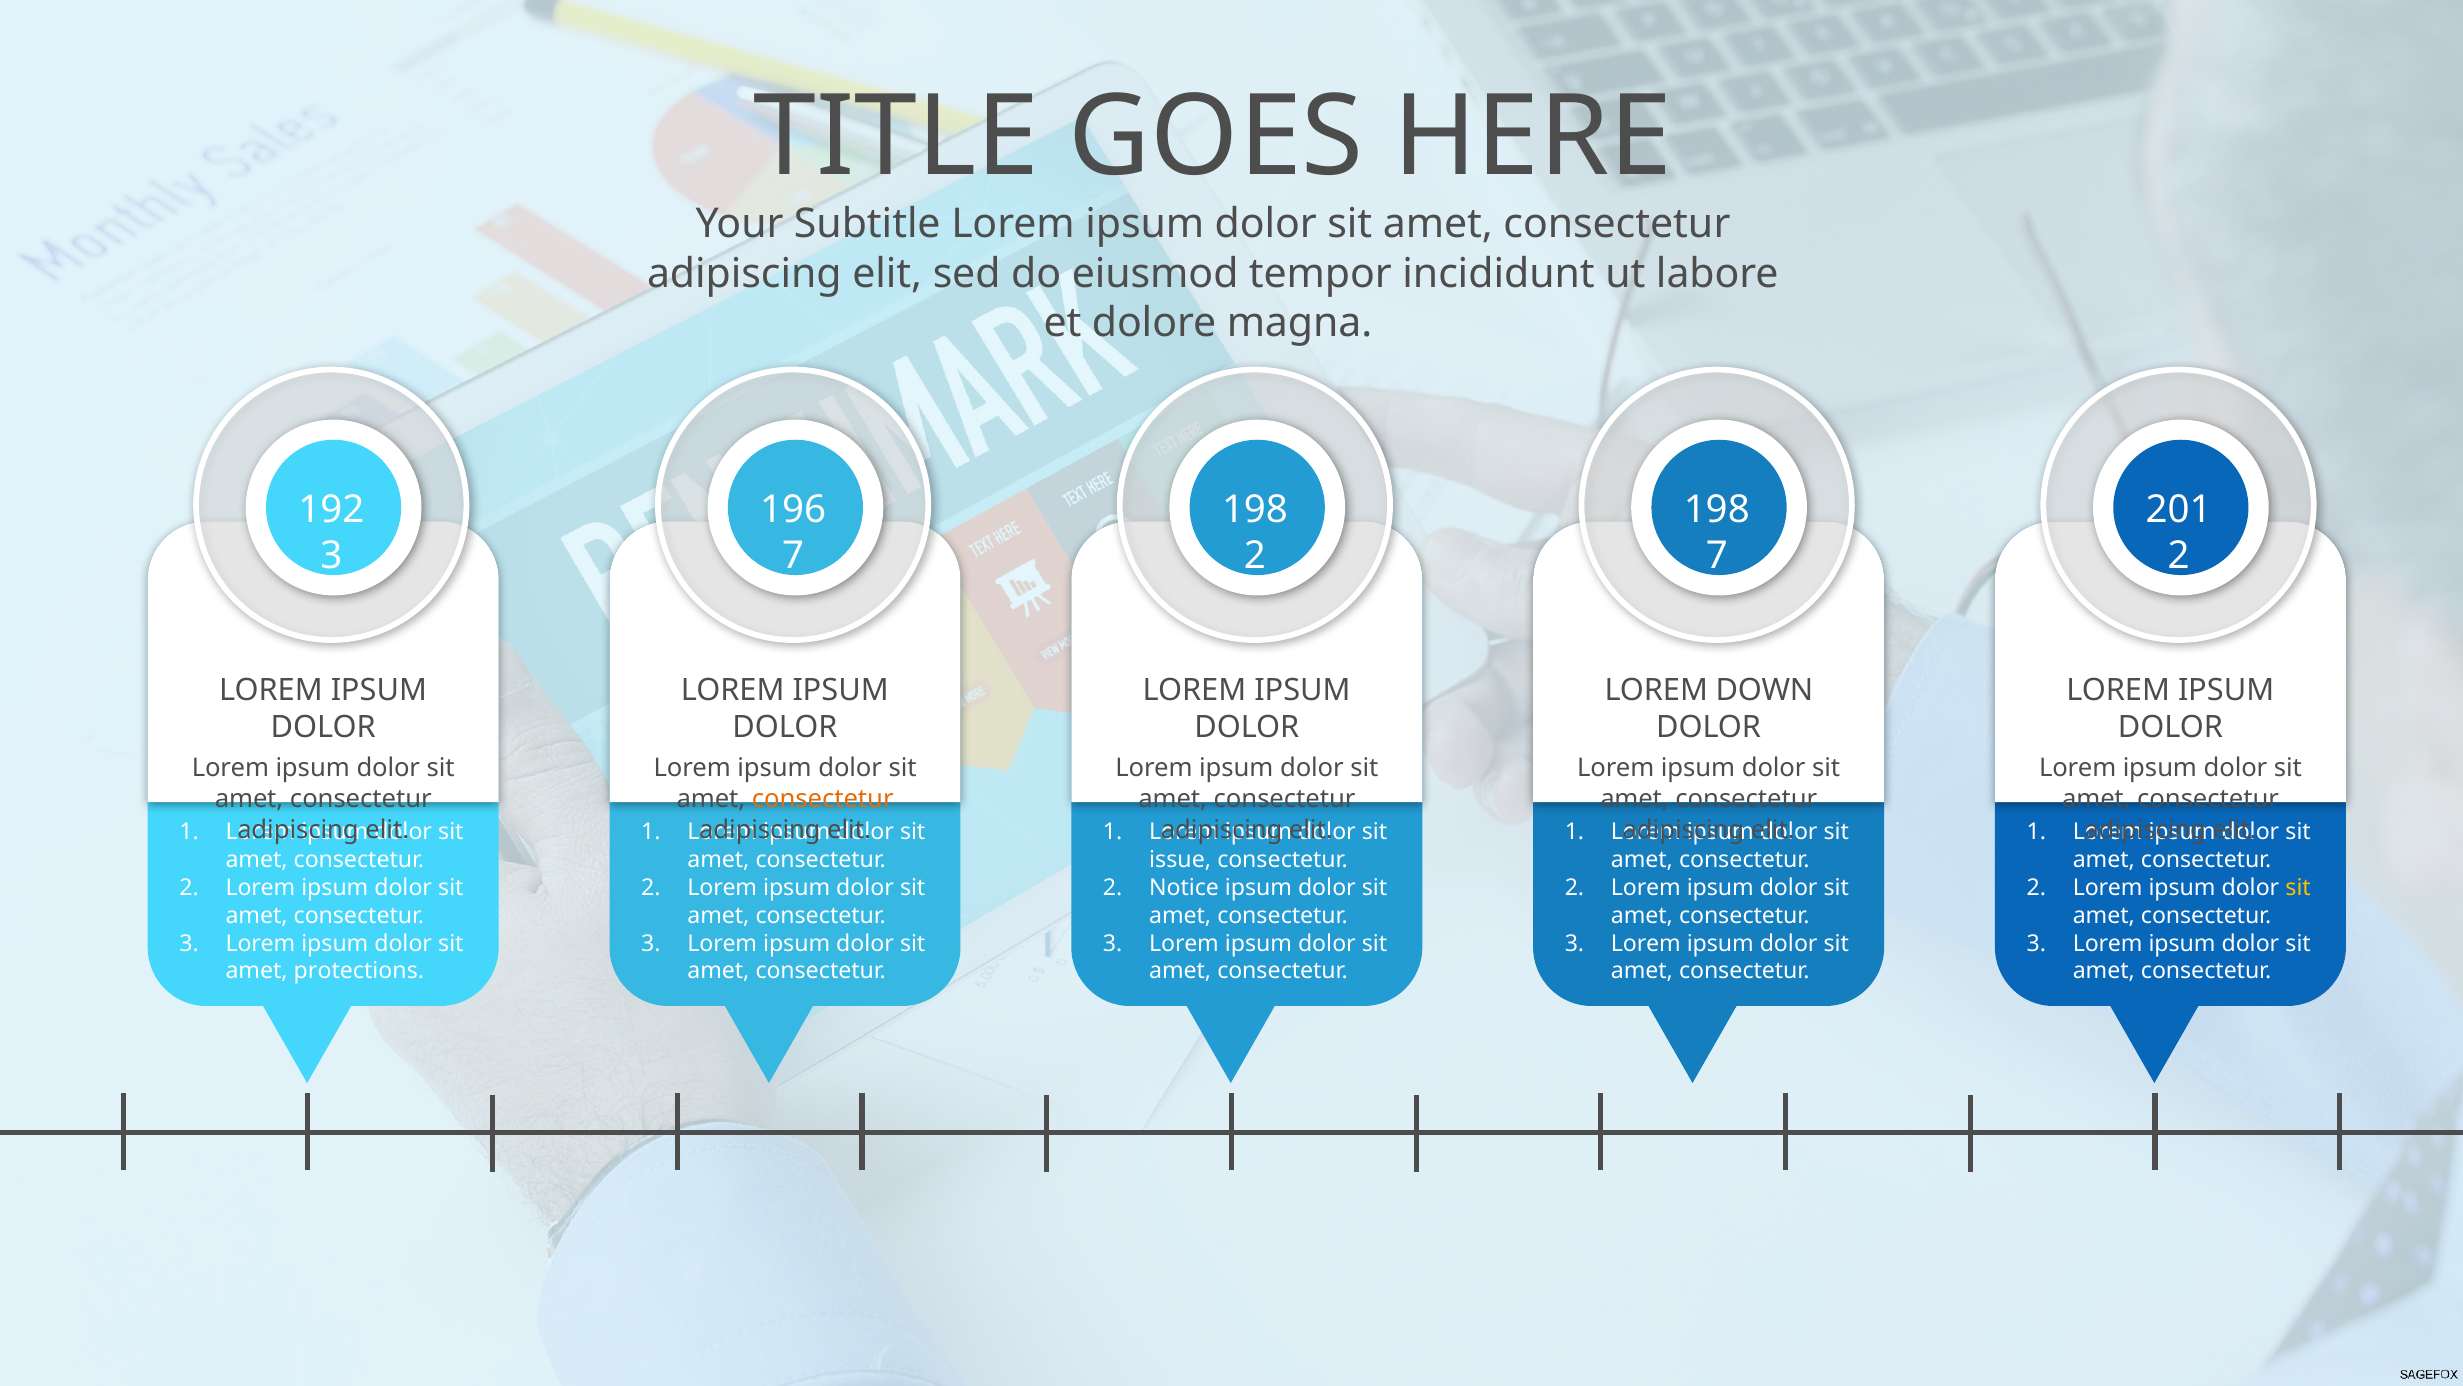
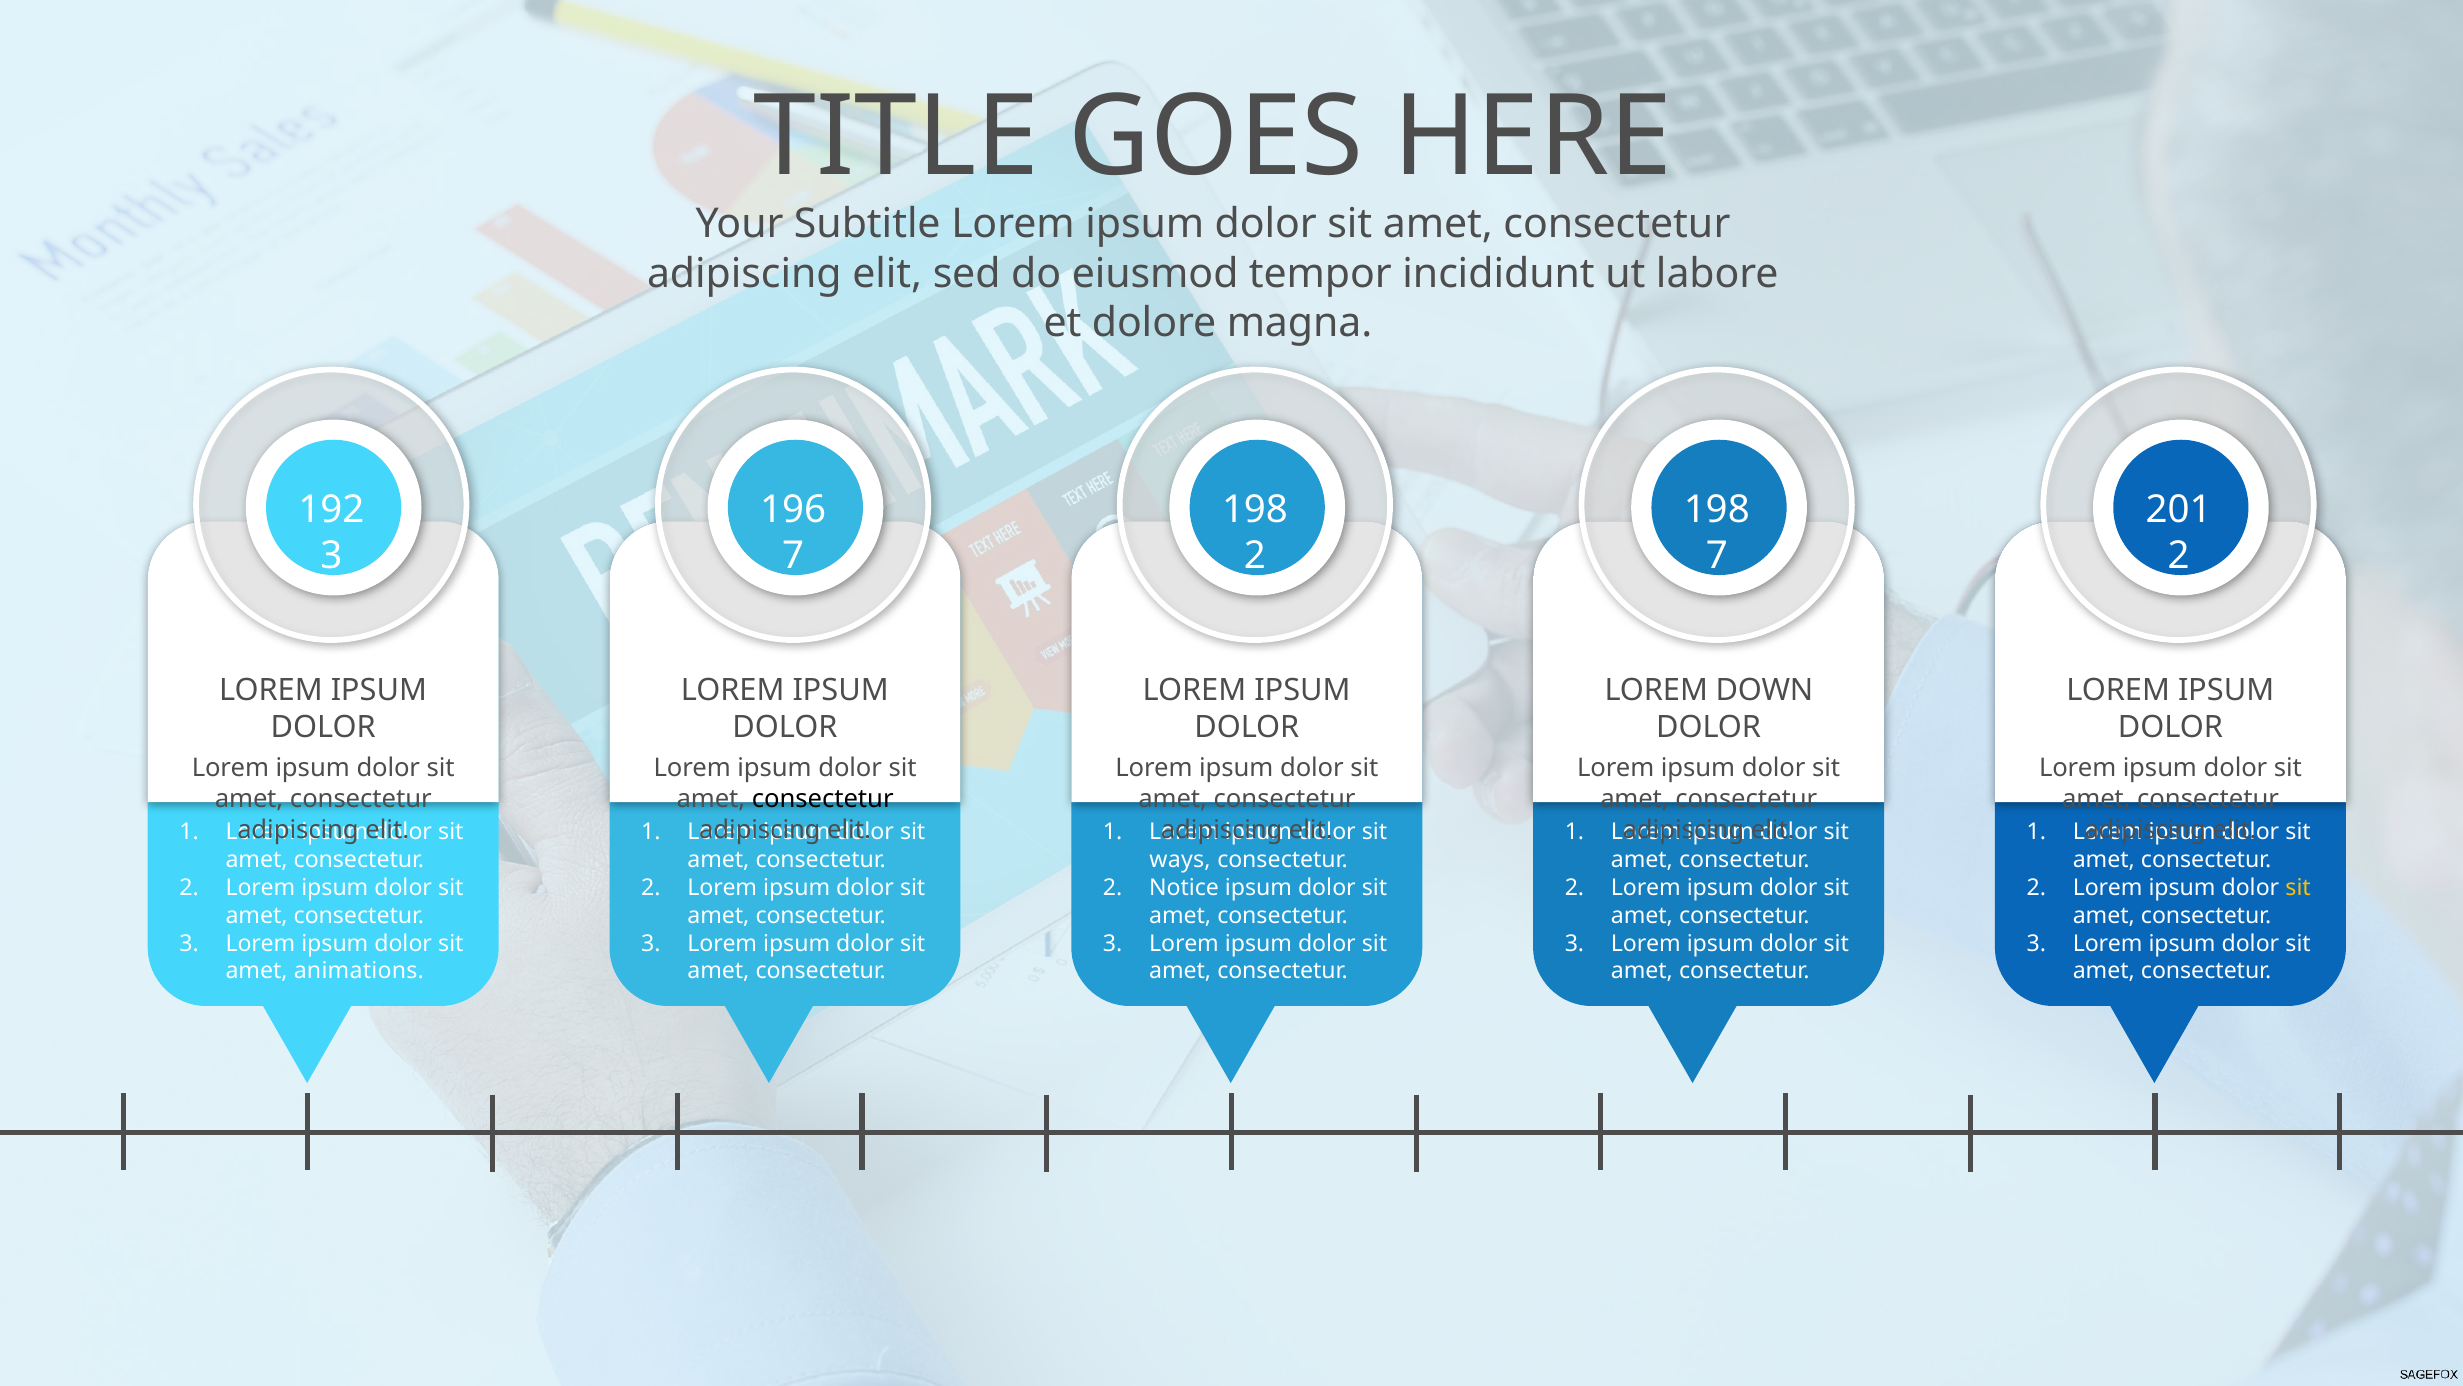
consectetur at (823, 798) colour: orange -> black
issue: issue -> ways
protections: protections -> animations
